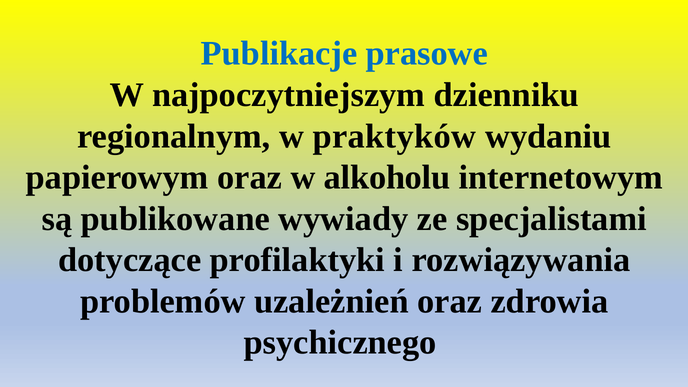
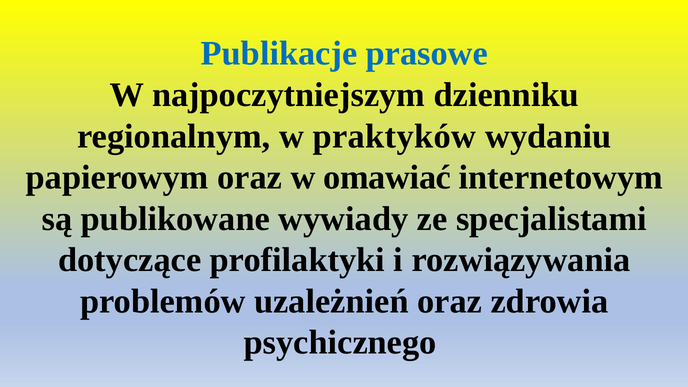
alkoholu: alkoholu -> omawiać
